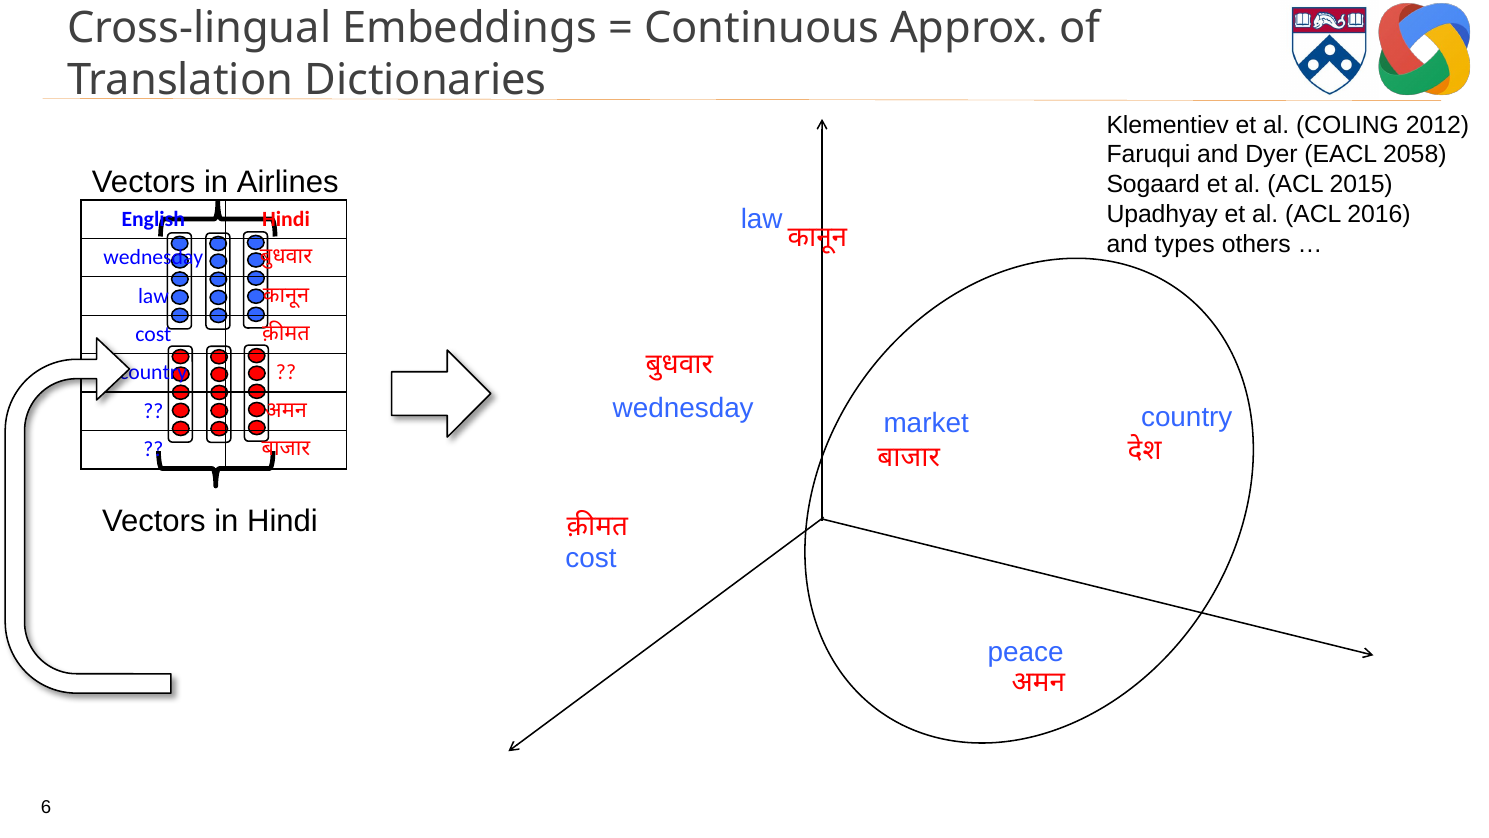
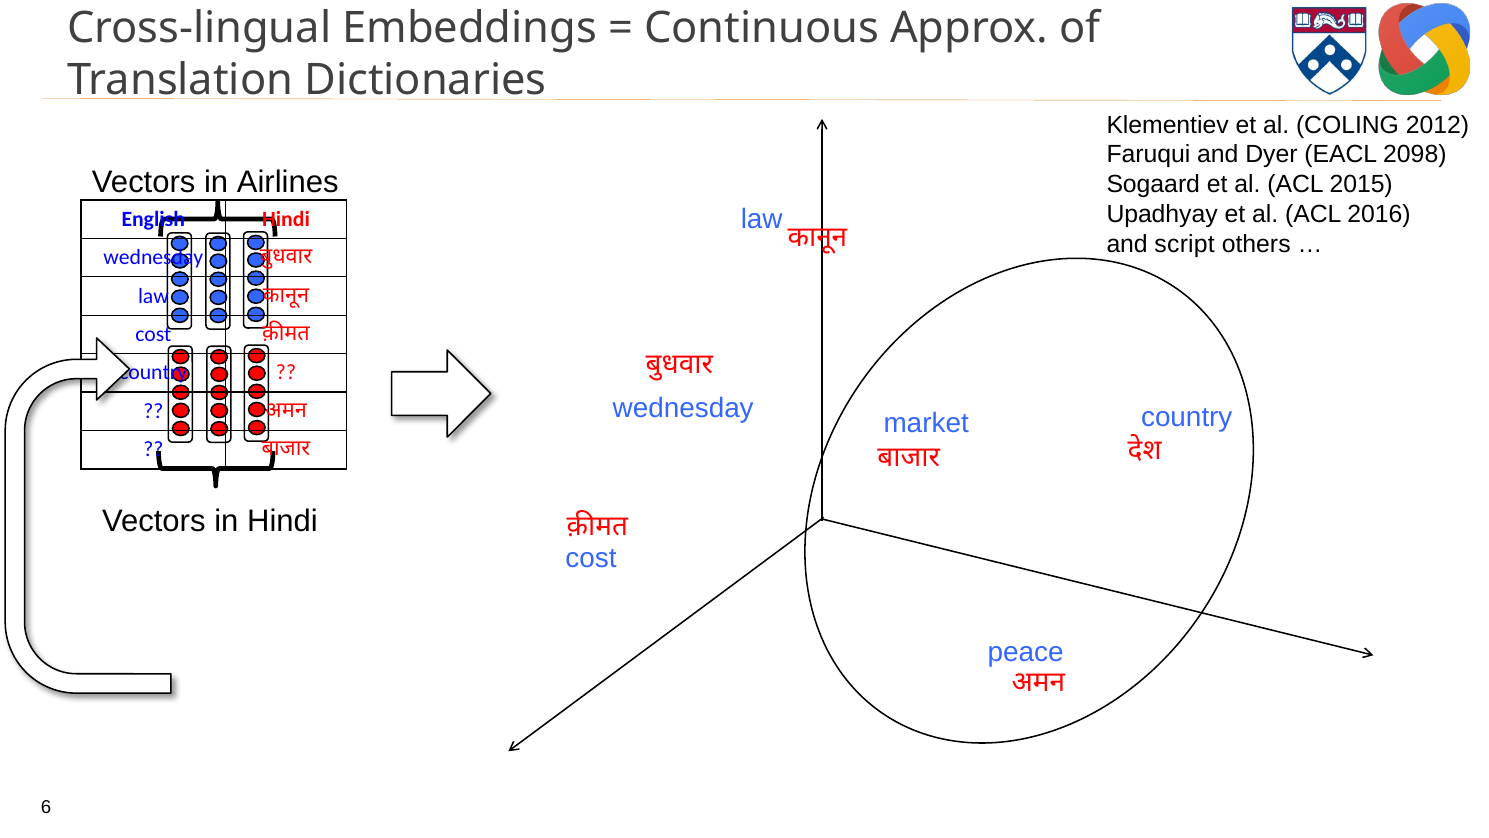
2058: 2058 -> 2098
types: types -> script
